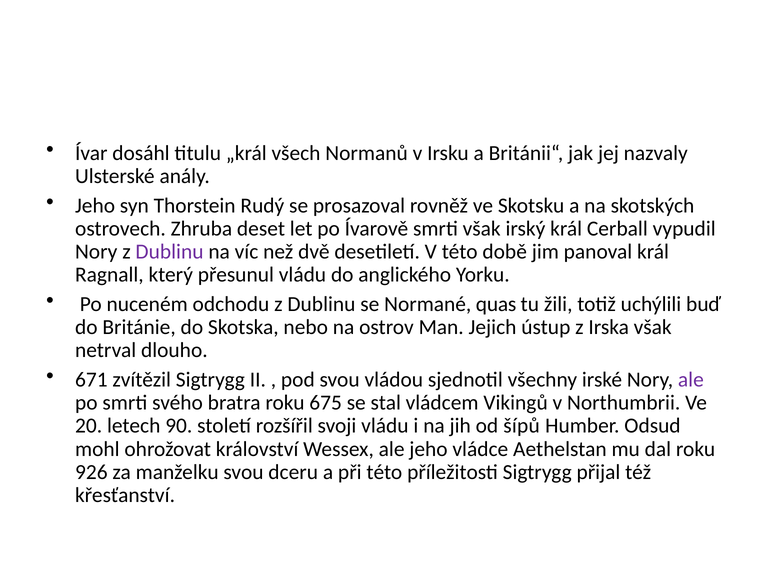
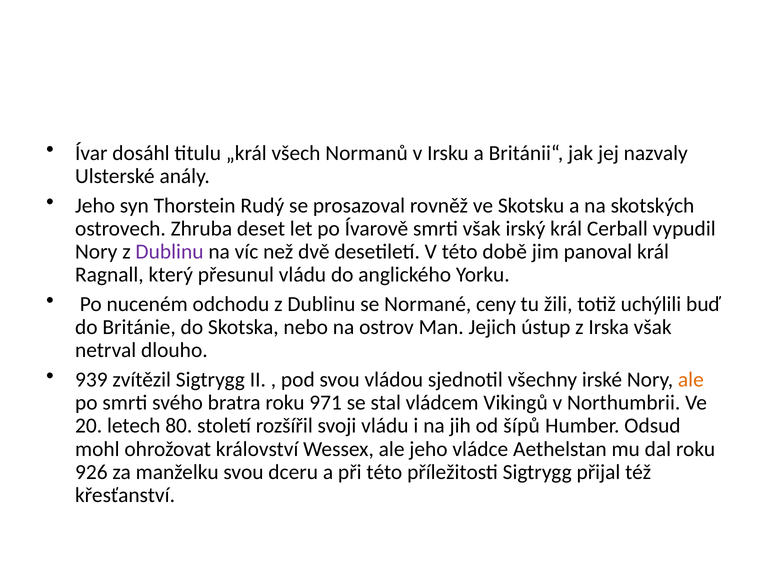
quas: quas -> ceny
671: 671 -> 939
ale at (691, 379) colour: purple -> orange
675: 675 -> 971
90: 90 -> 80
